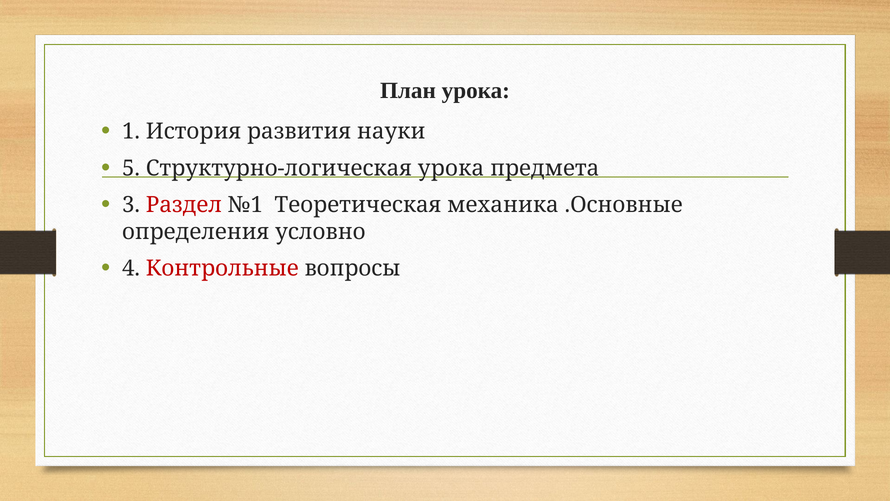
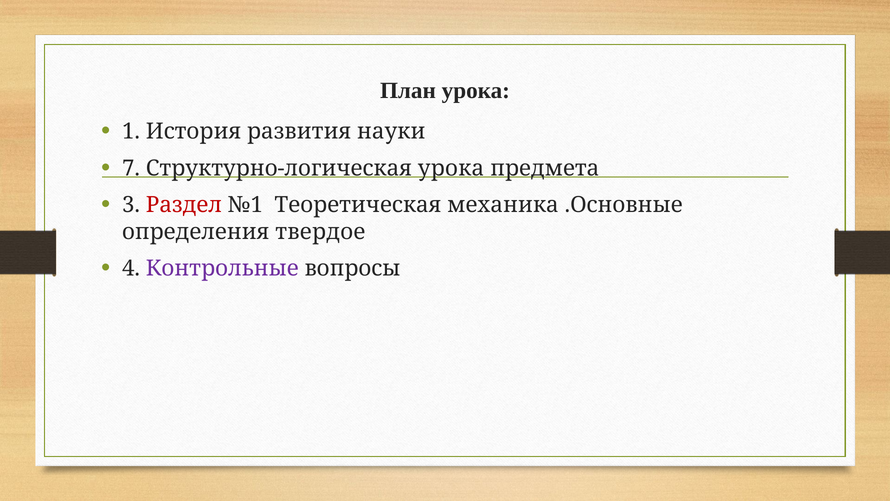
5: 5 -> 7
условно: условно -> твердое
Контрольные colour: red -> purple
